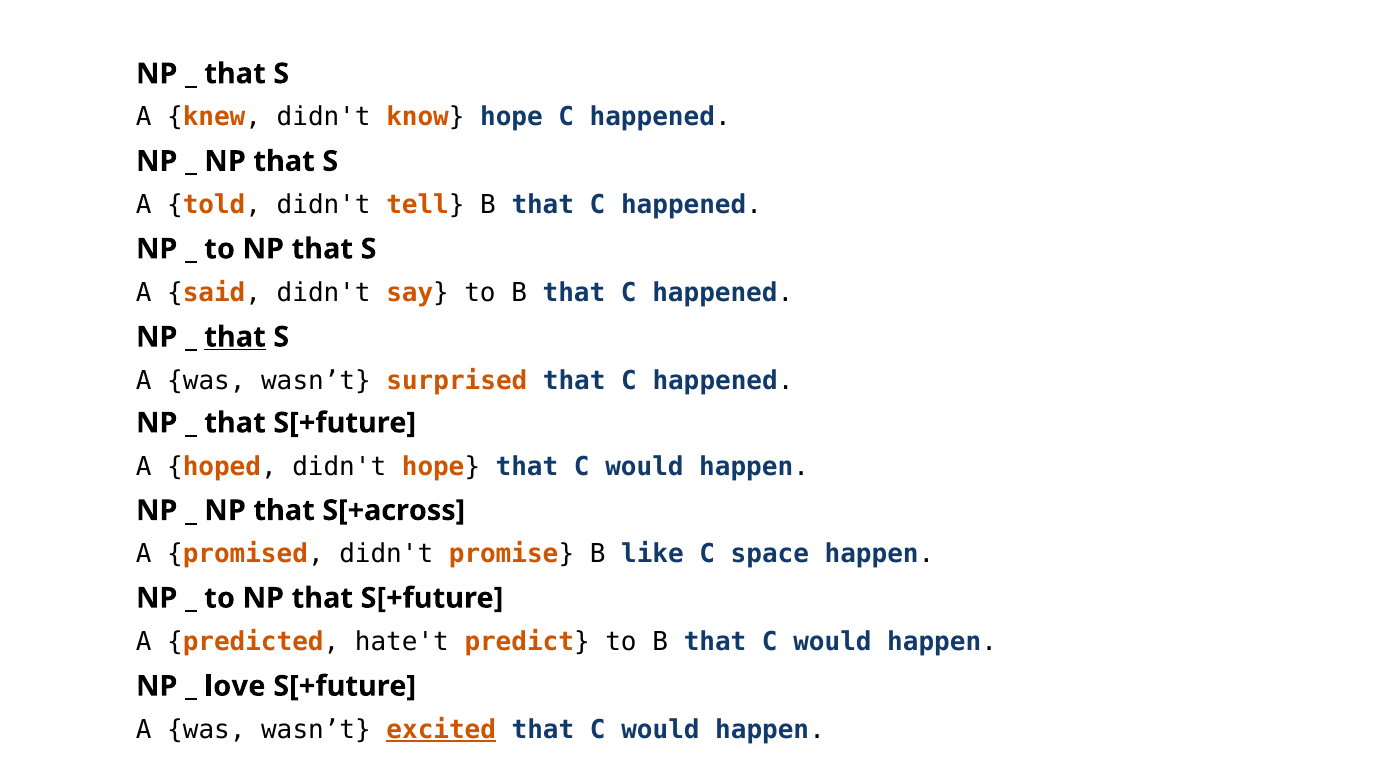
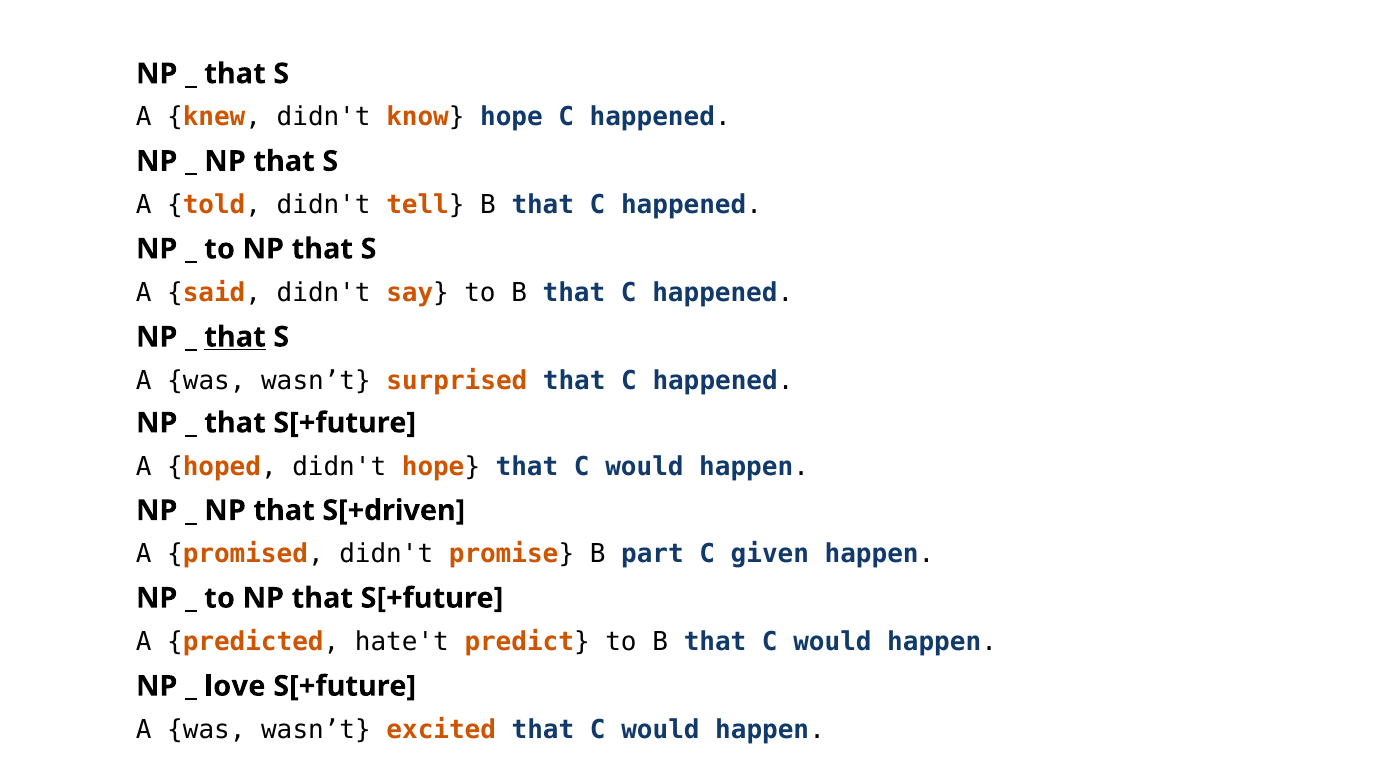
S[+across: S[+across -> S[+driven
like: like -> part
space: space -> given
excited underline: present -> none
